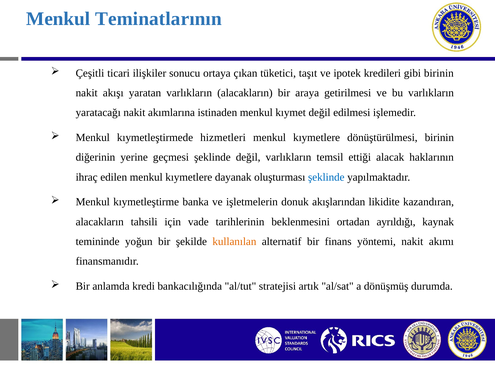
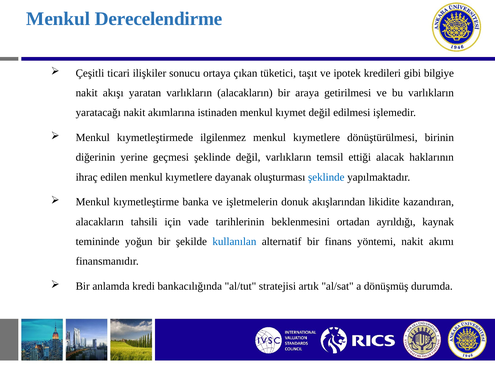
Teminatlarının: Teminatlarının -> Derecelendirme
gibi birinin: birinin -> bilgiye
hizmetleri: hizmetleri -> ilgilenmez
kullanılan colour: orange -> blue
